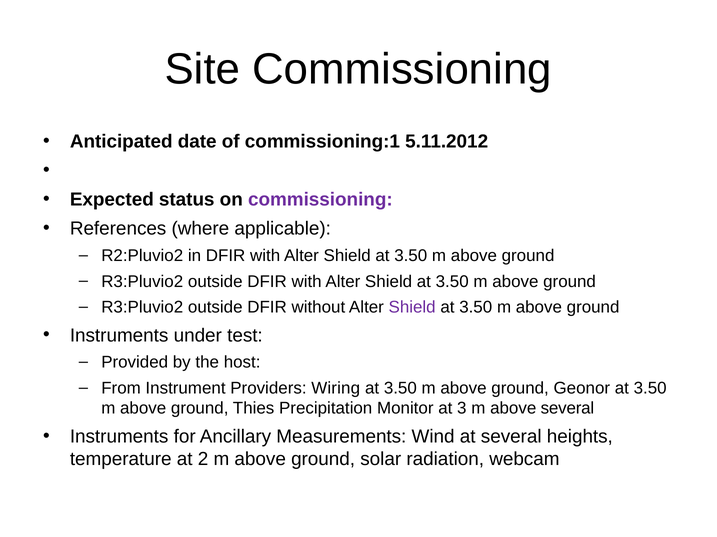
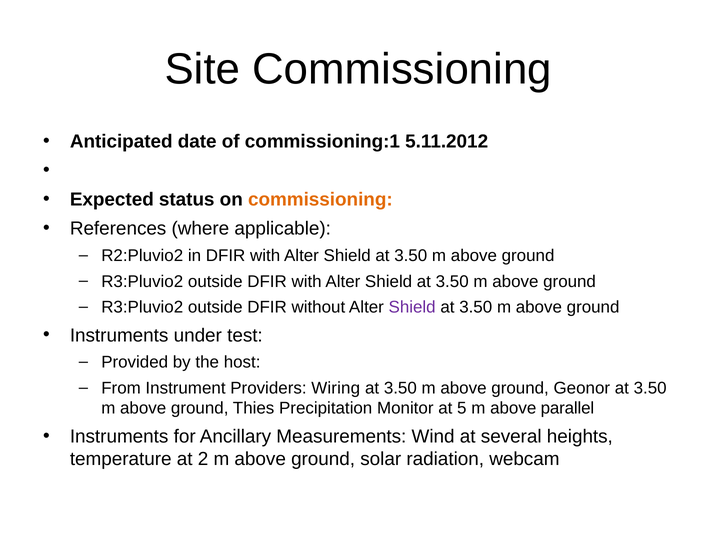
commissioning at (320, 200) colour: purple -> orange
3: 3 -> 5
above several: several -> parallel
